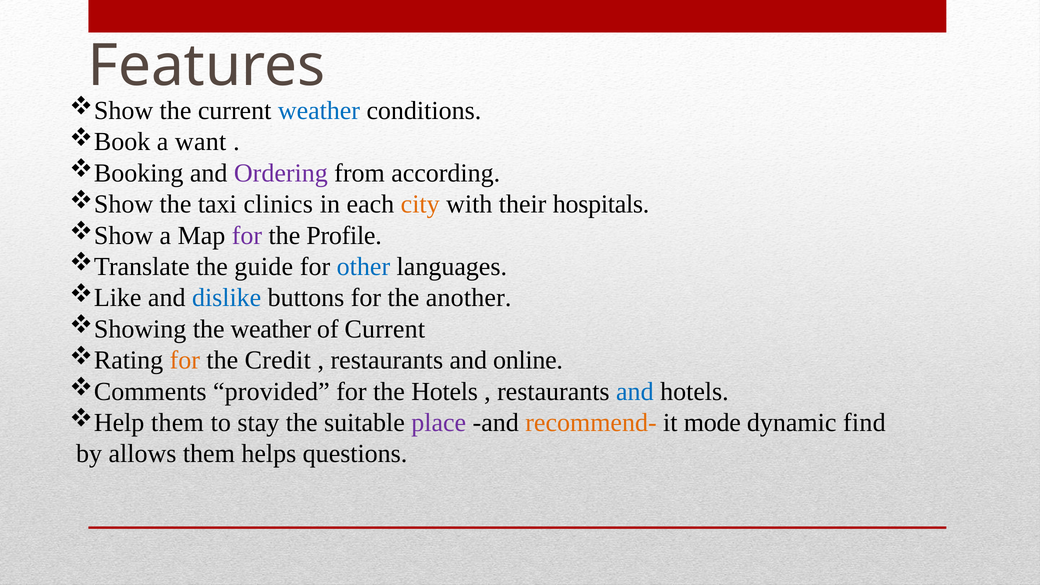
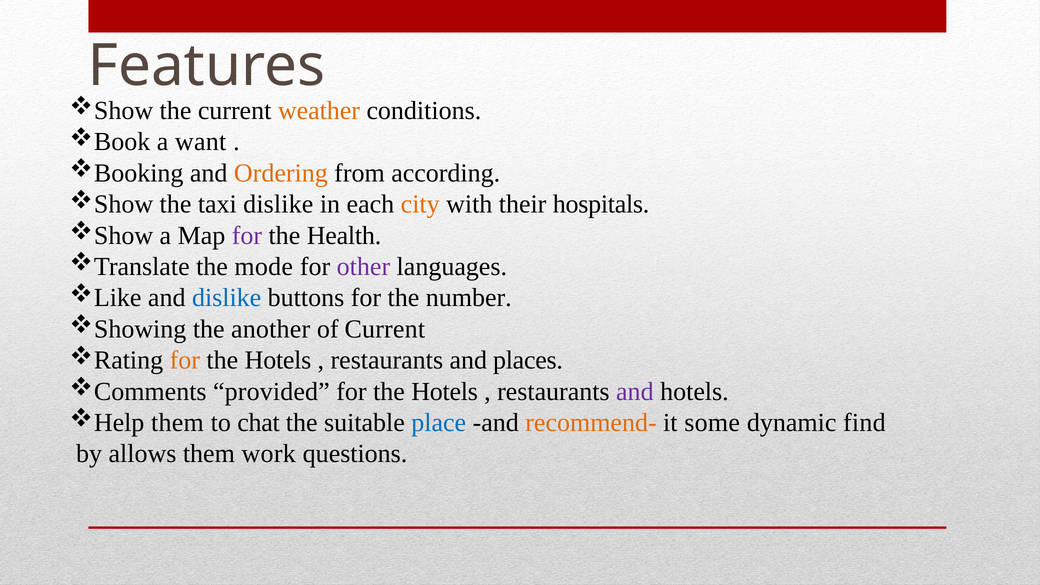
weather at (319, 111) colour: blue -> orange
Ordering colour: purple -> orange
taxi clinics: clinics -> dislike
Profile: Profile -> Health
guide: guide -> mode
other colour: blue -> purple
another: another -> number
the weather: weather -> another
Credit at (278, 360): Credit -> Hotels
online: online -> places
and at (635, 391) colour: blue -> purple
stay: stay -> chat
place colour: purple -> blue
mode: mode -> some
helps: helps -> work
